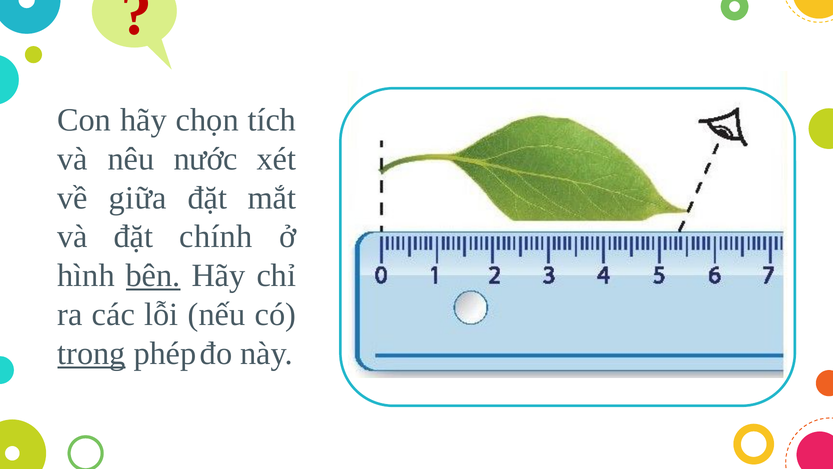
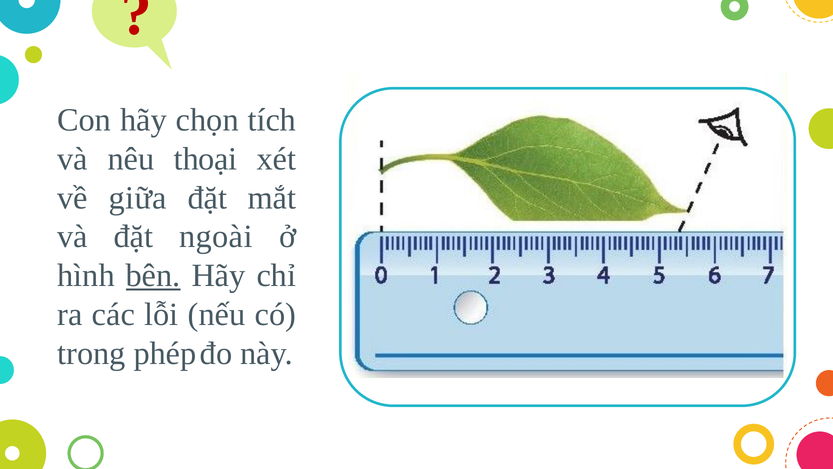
nước: nước -> thoại
chính: chính -> ngoài
trong underline: present -> none
